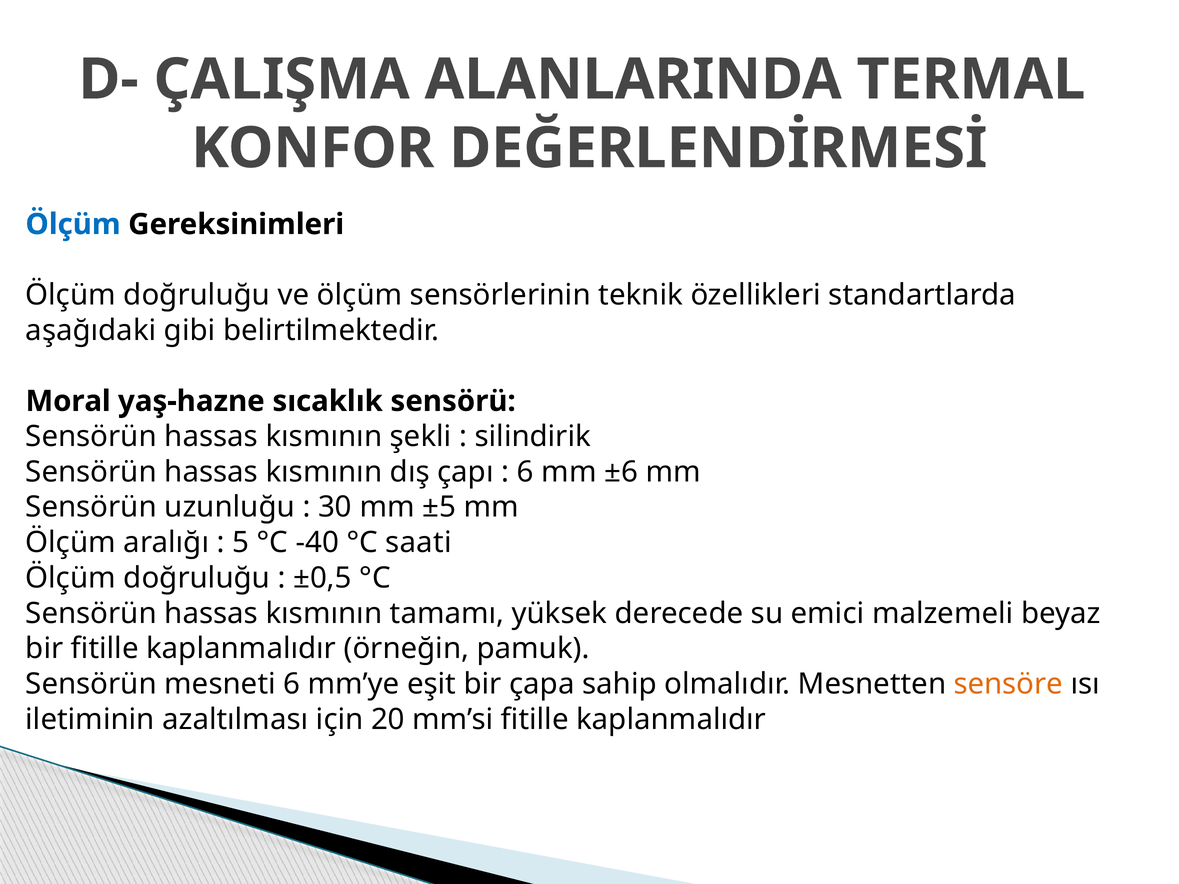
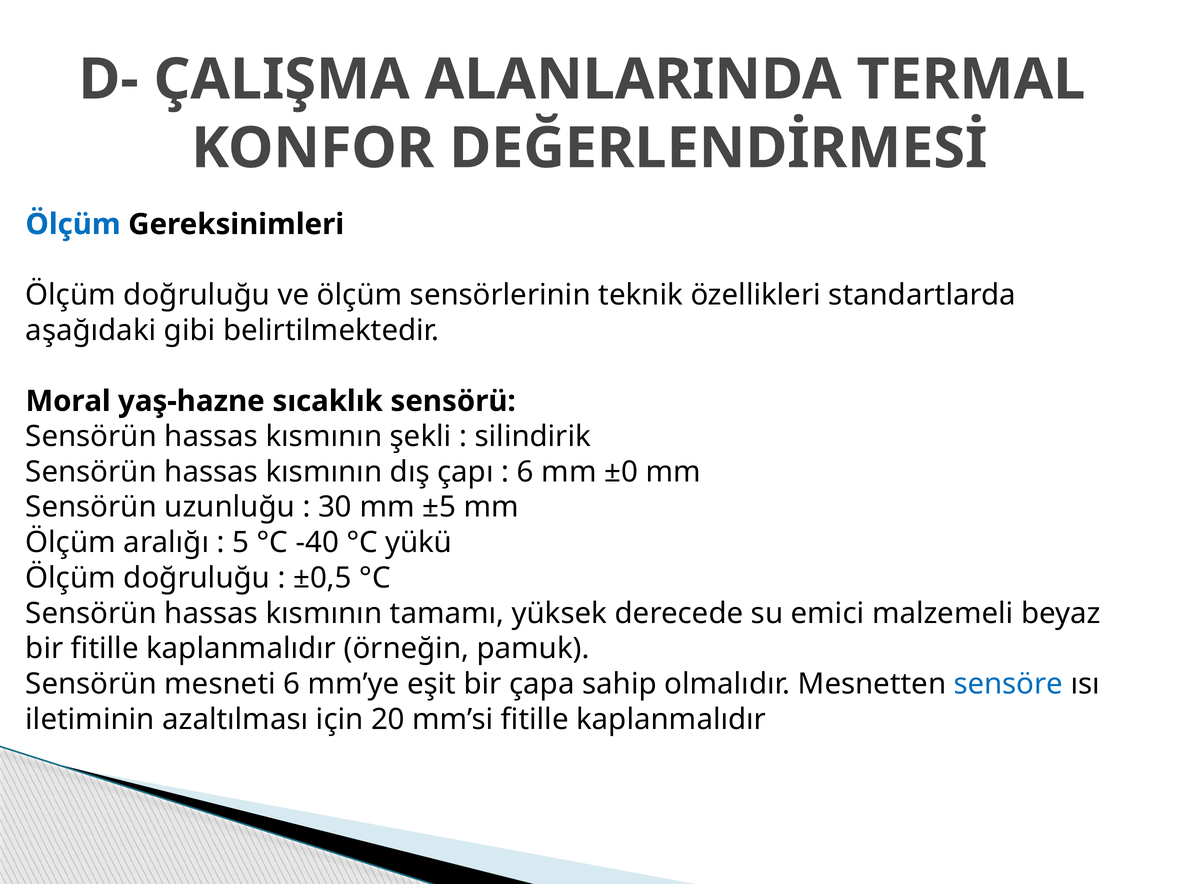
±6: ±6 -> ±0
saati: saati -> yükü
sensöre colour: orange -> blue
